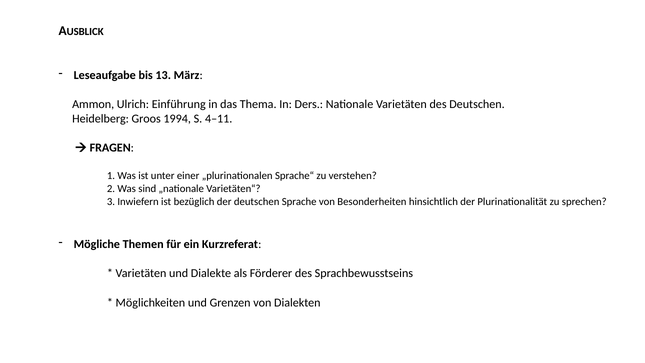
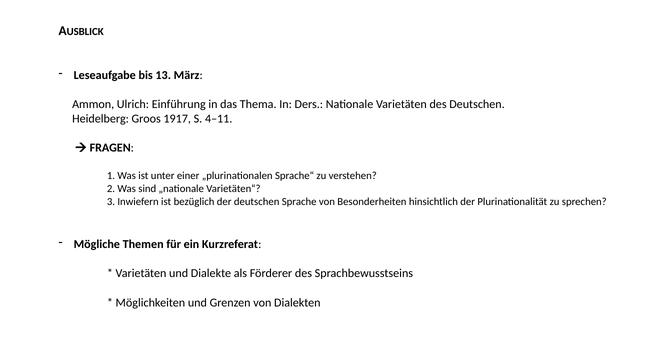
1994: 1994 -> 1917
